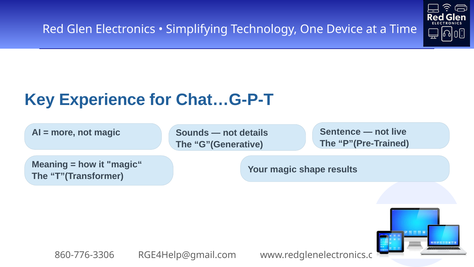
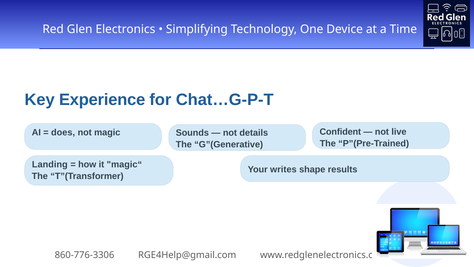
Sentence: Sentence -> Confident
more: more -> does
Meaning: Meaning -> Landing
Your magic: magic -> writes
